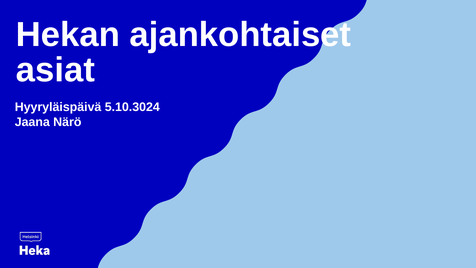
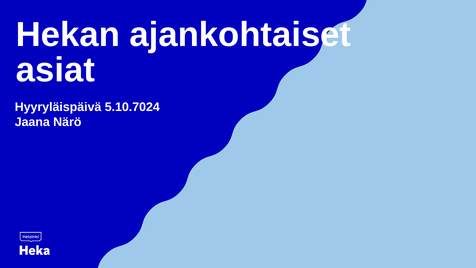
5.10.3024: 5.10.3024 -> 5.10.7024
